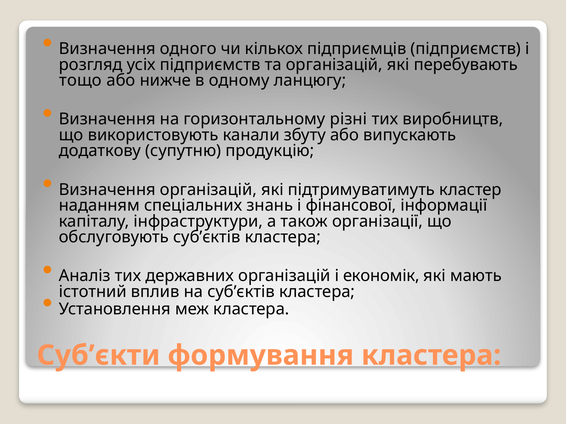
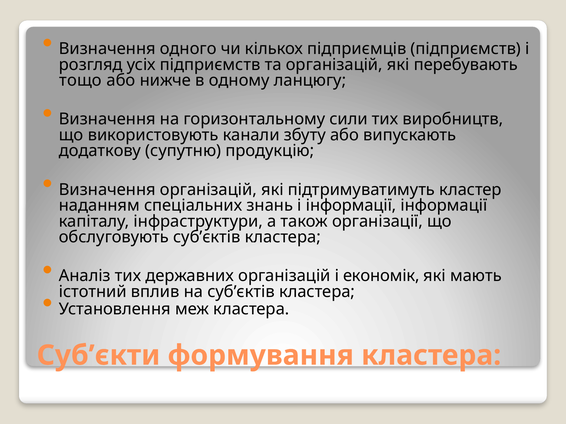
piзнi: piзнi -> сили
і фінансової: фінансової -> інформації
